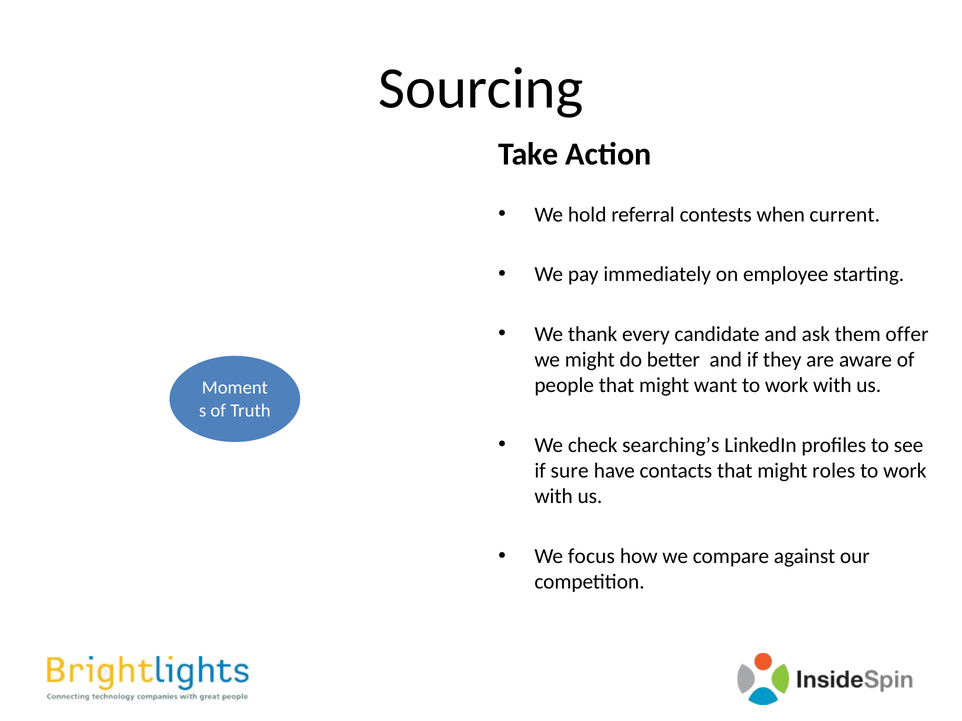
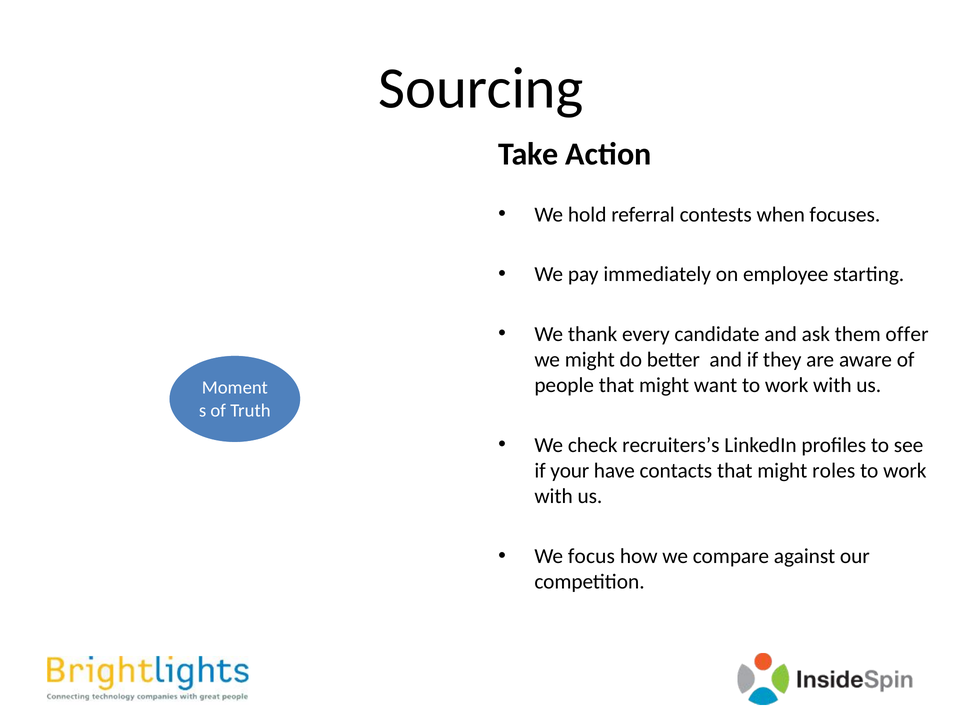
current: current -> focuses
searching’s: searching’s -> recruiters’s
sure: sure -> your
